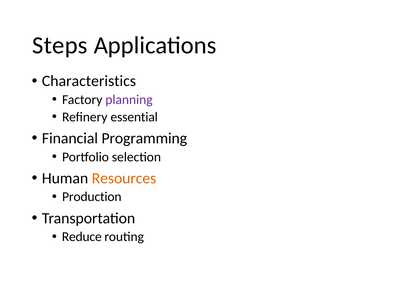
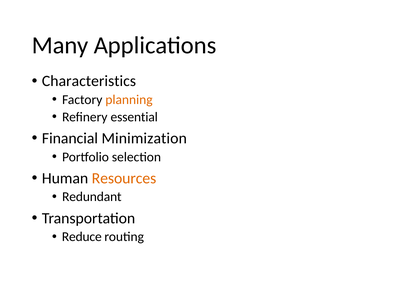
Steps: Steps -> Many
planning colour: purple -> orange
Programming: Programming -> Minimization
Production: Production -> Redundant
